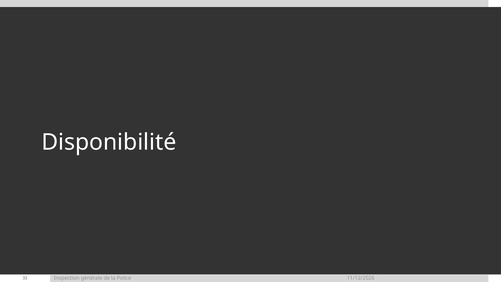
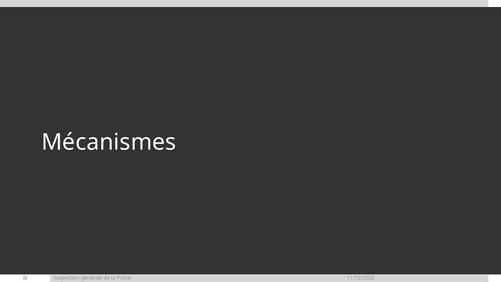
Disponibilité: Disponibilité -> Mécanismes
